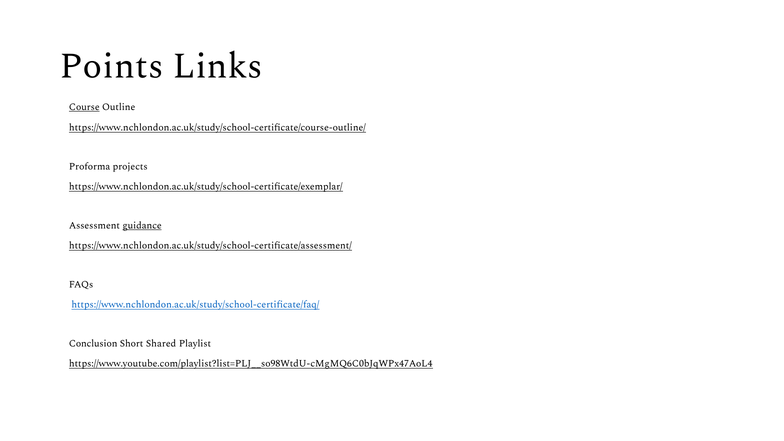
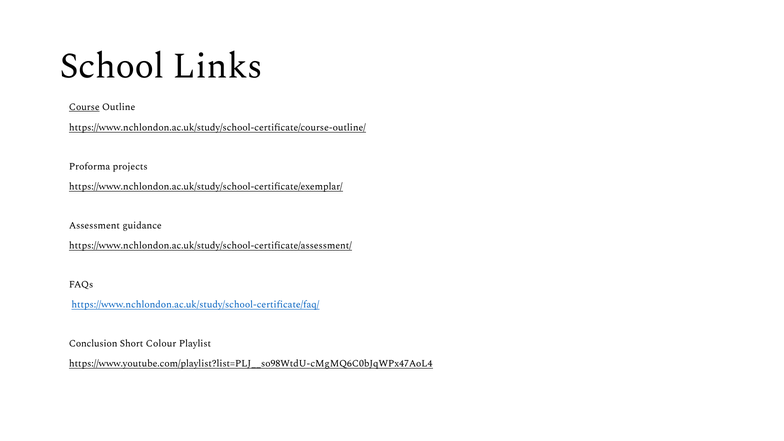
Points: Points -> School
guidance underline: present -> none
Shared: Shared -> Colour
